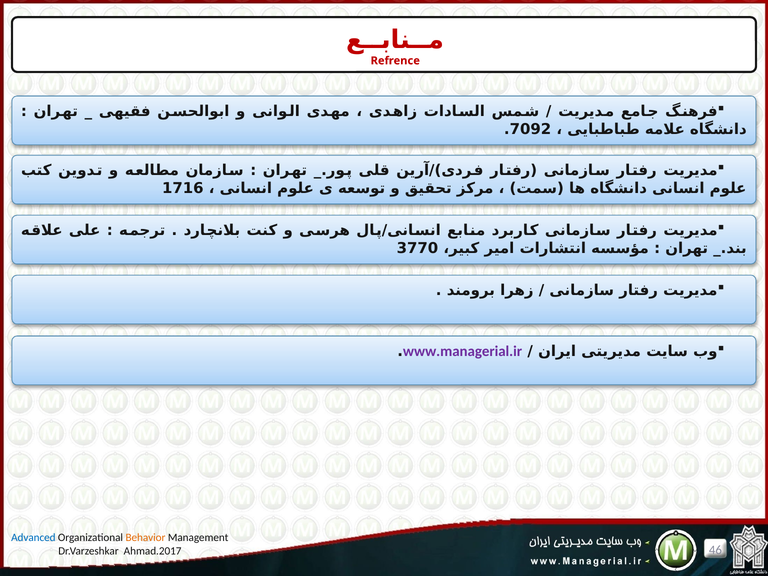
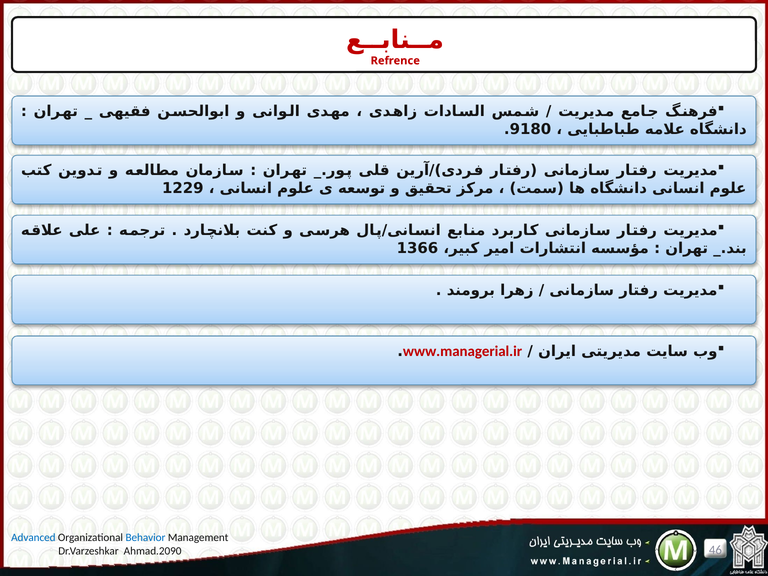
7092: 7092 -> 9180
1716: 1716 -> 1229
3770: 3770 -> 1366
www.managerial.ir colour: purple -> red
Behavior colour: orange -> blue
Ahmad.2017: Ahmad.2017 -> Ahmad.2090
